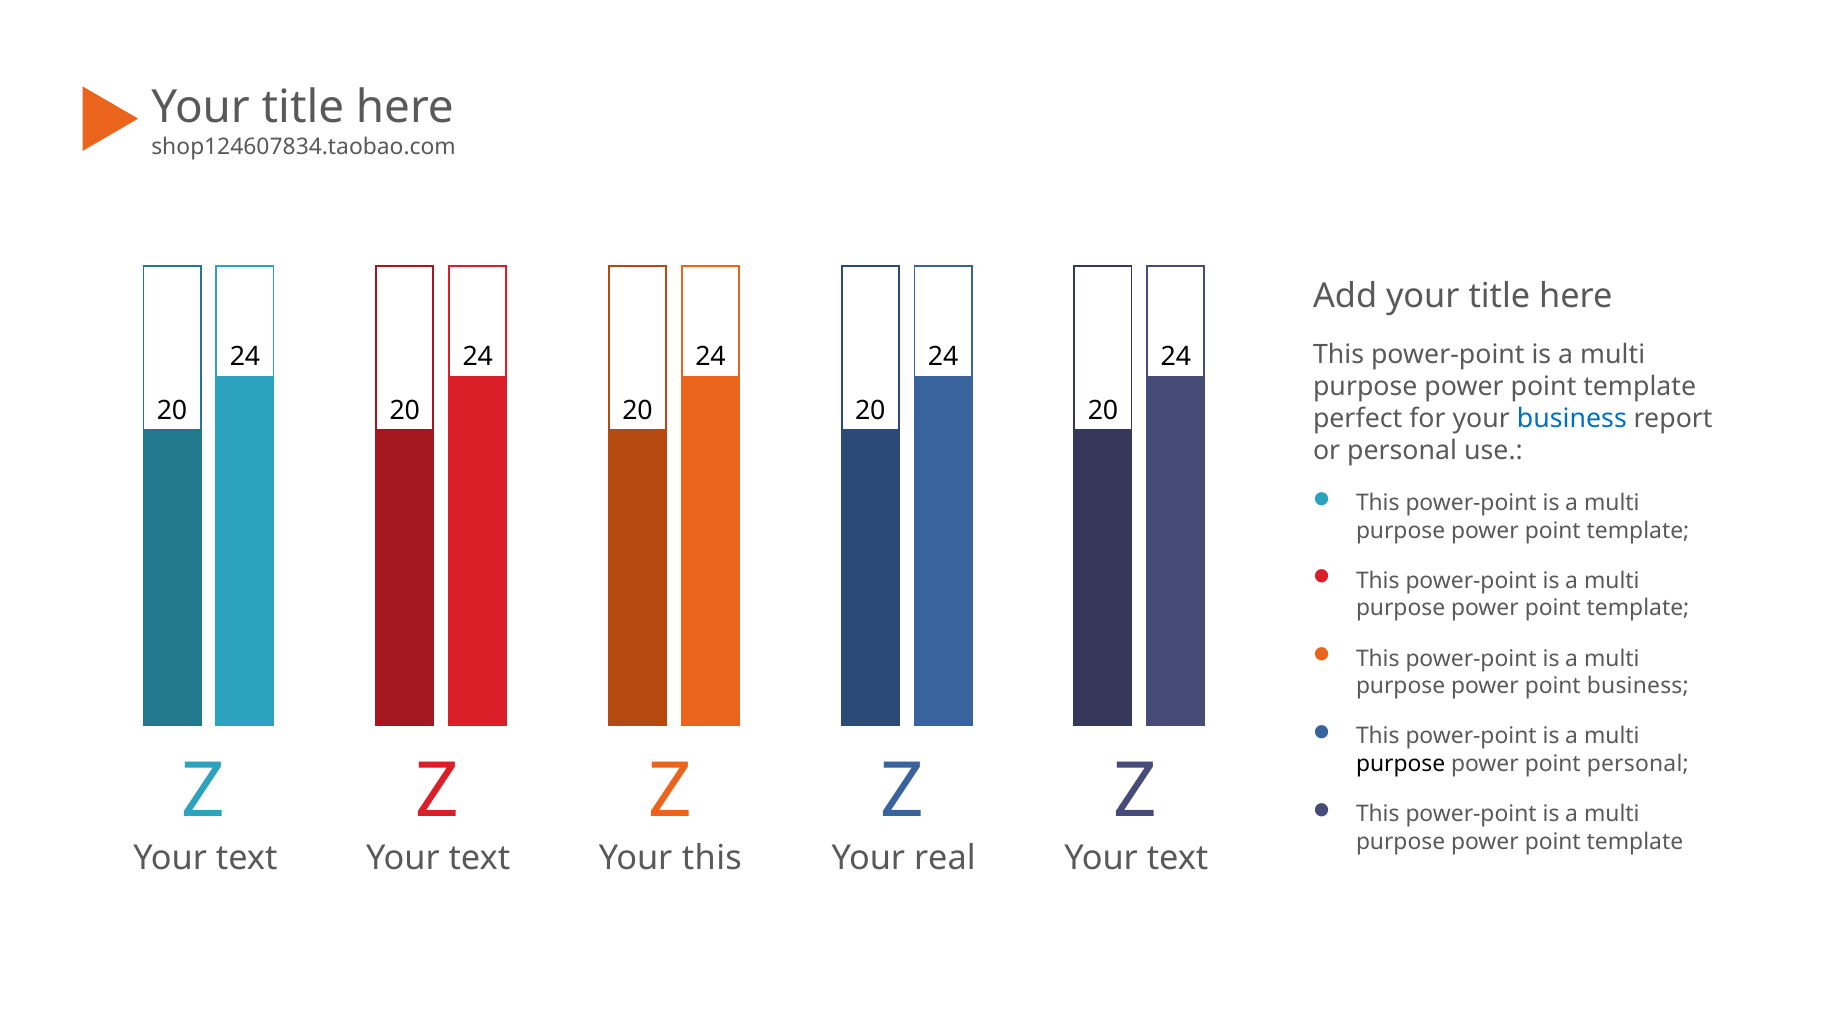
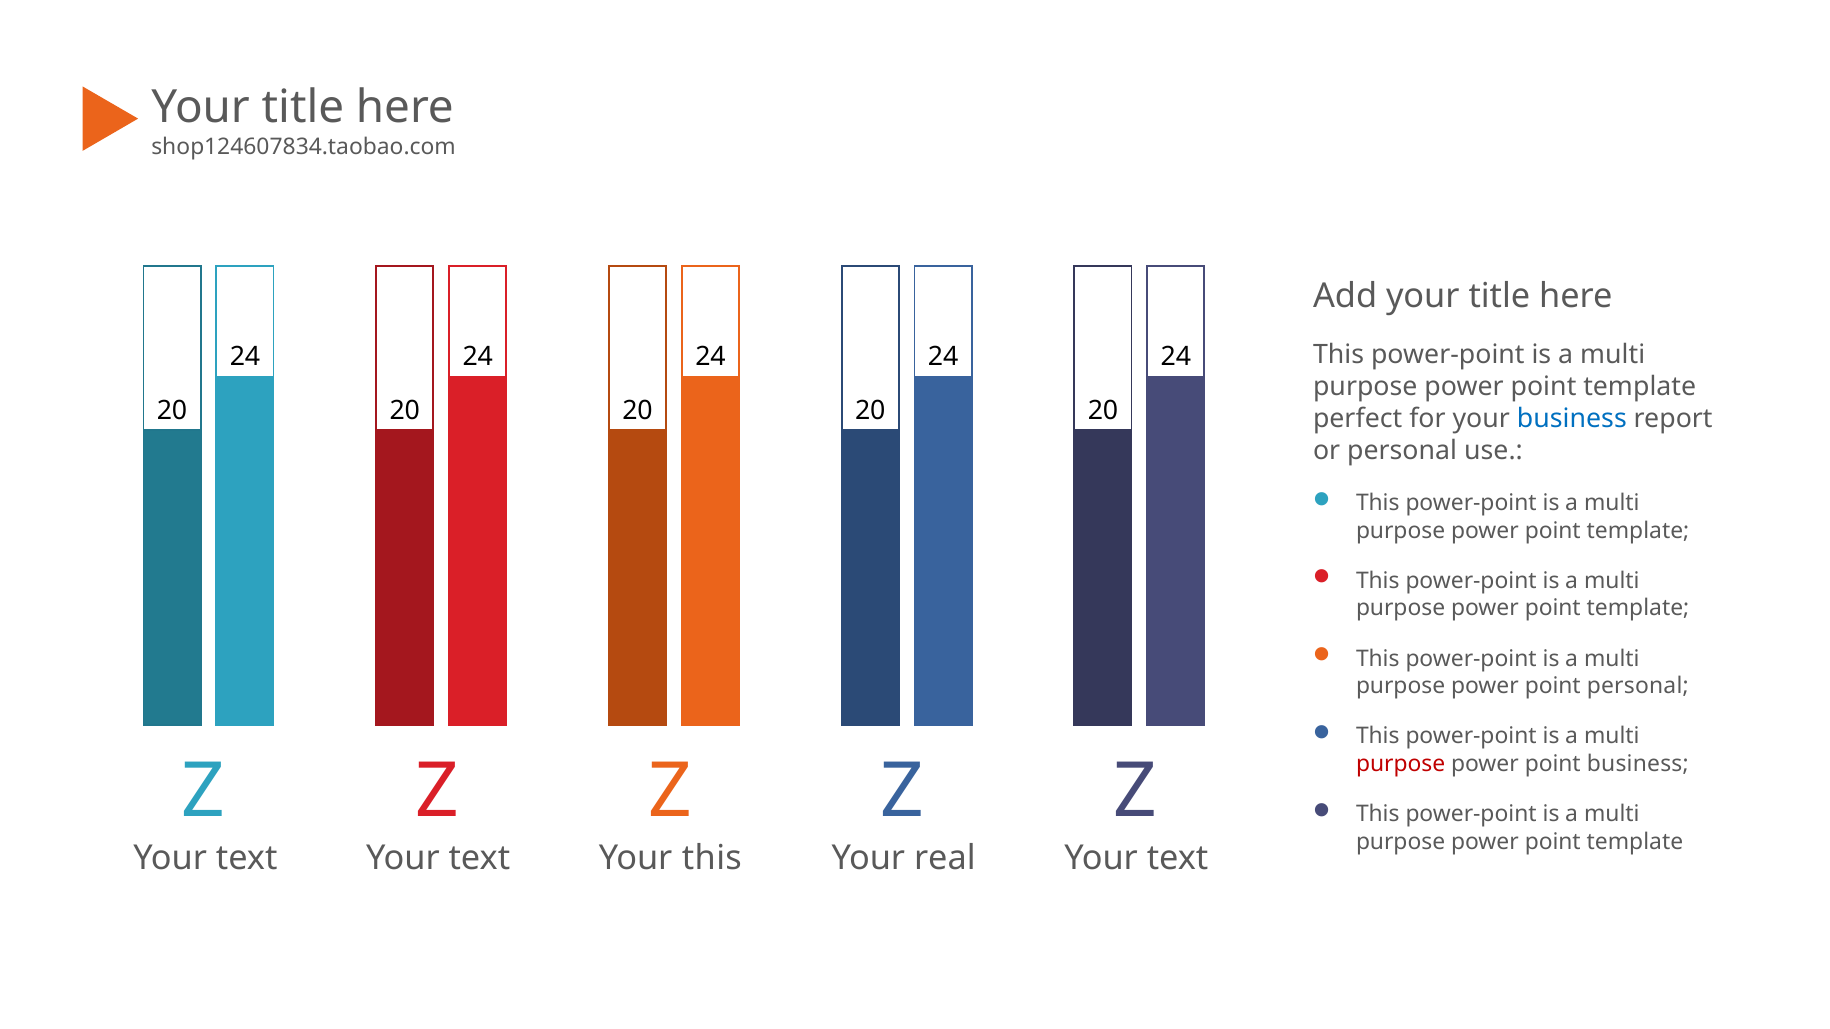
point business: business -> personal
purpose at (1401, 764) colour: black -> red
point personal: personal -> business
